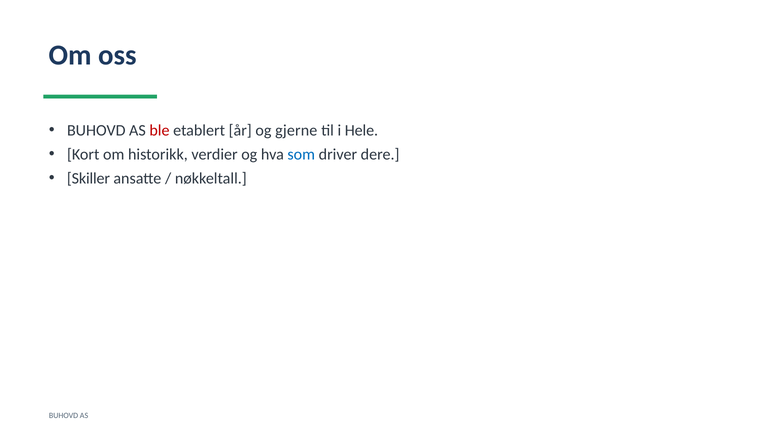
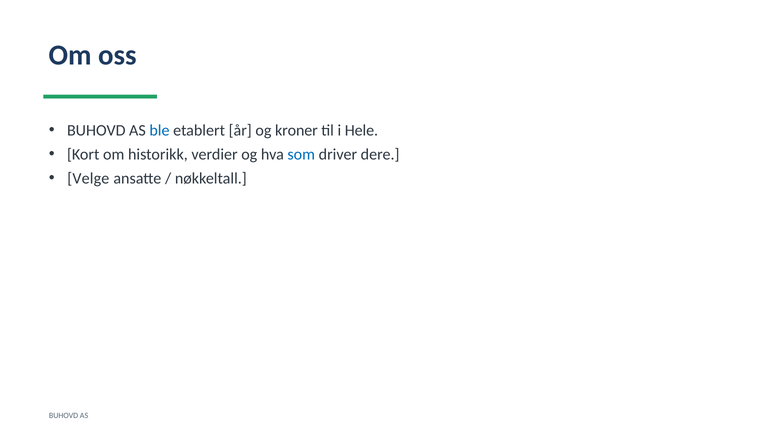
ble colour: red -> blue
gjerne: gjerne -> kroner
Skiller: Skiller -> Velge
